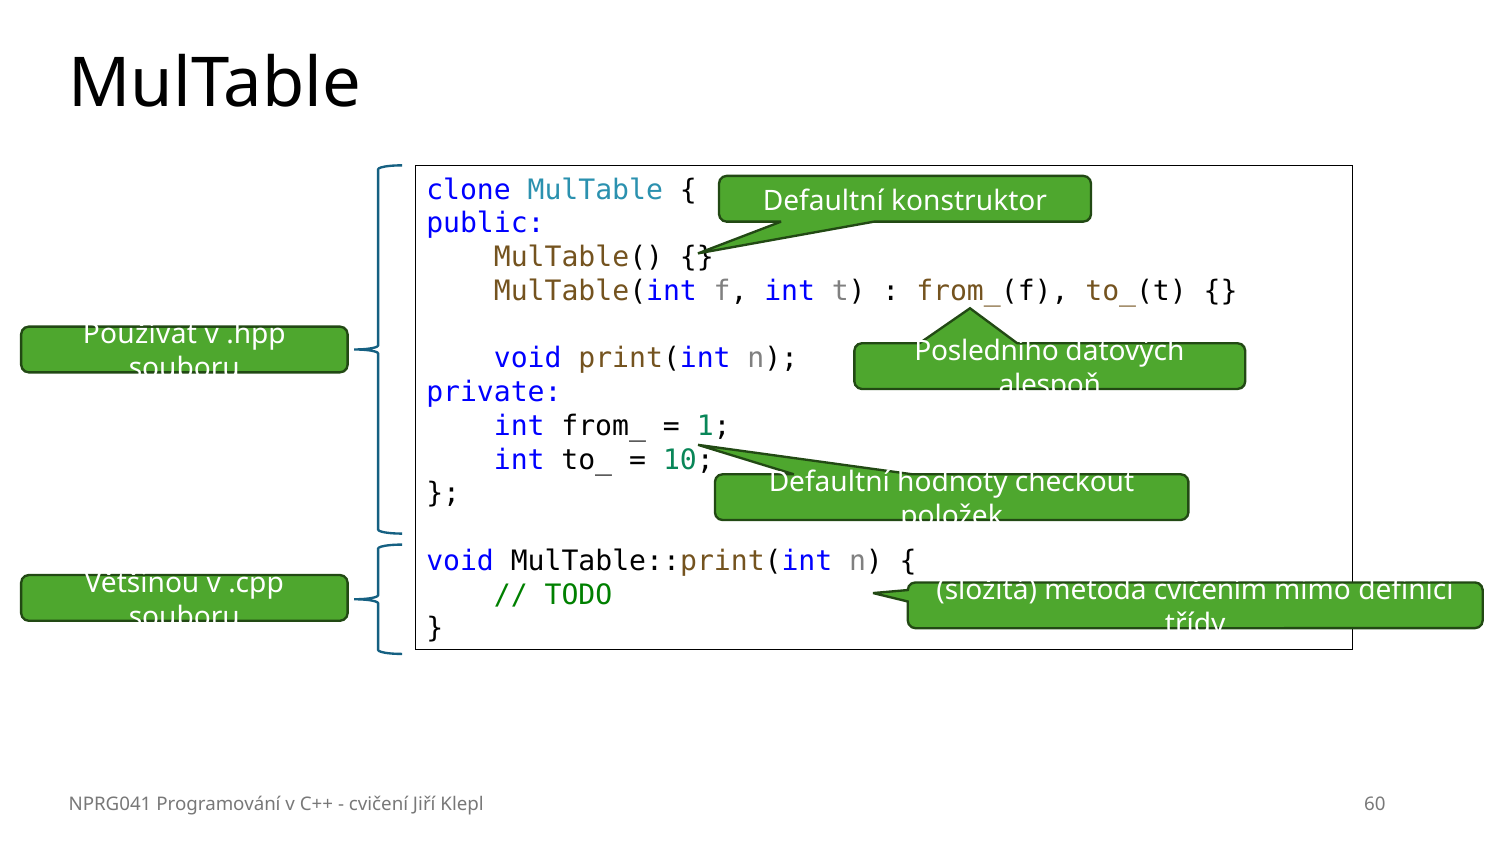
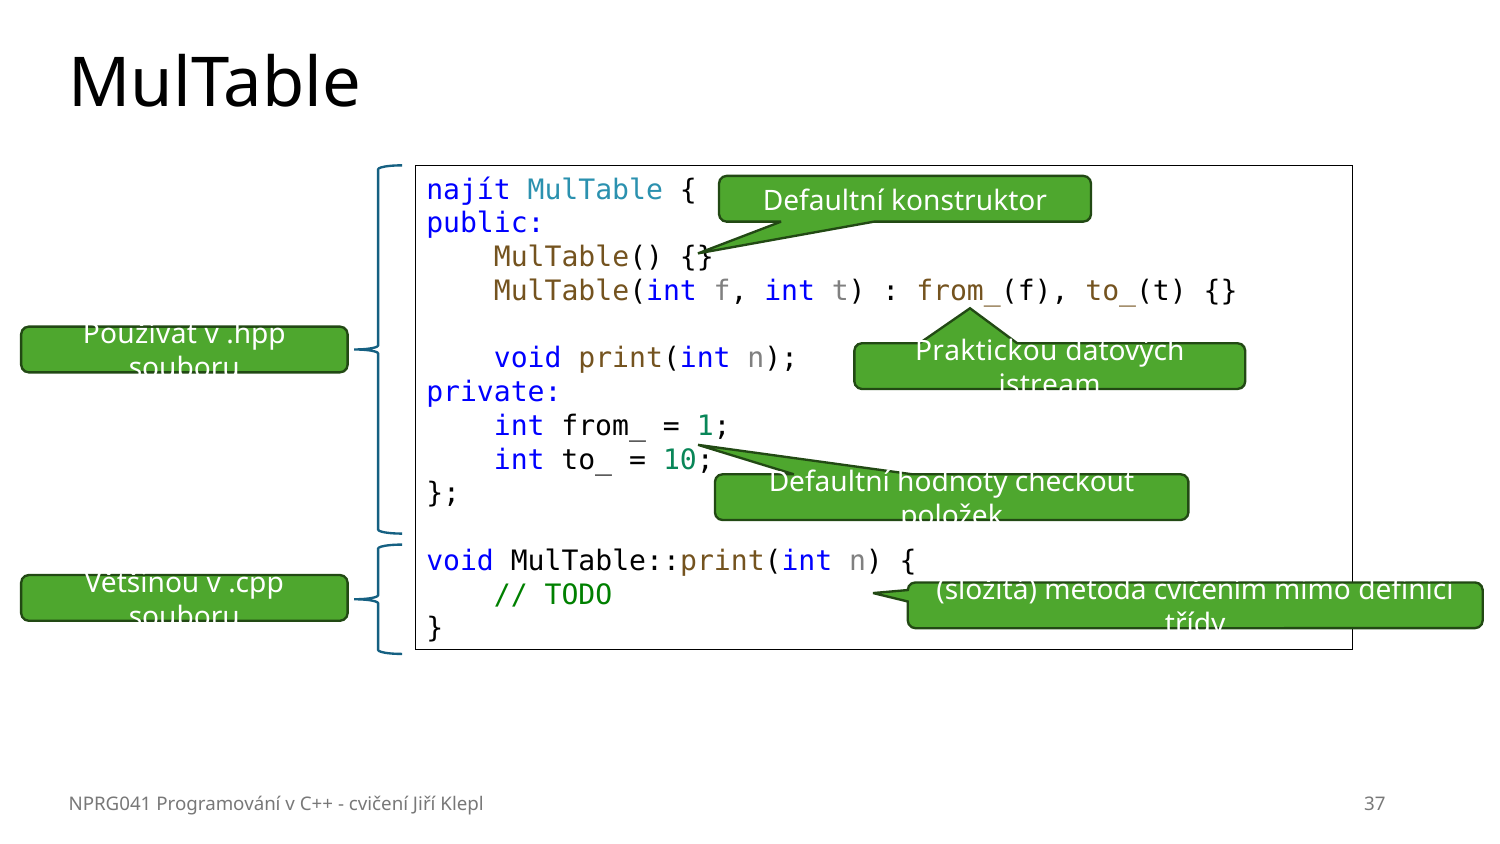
clone: clone -> najít
Posledního: Posledního -> Praktickou
alespoň: alespoň -> istream
60: 60 -> 37
